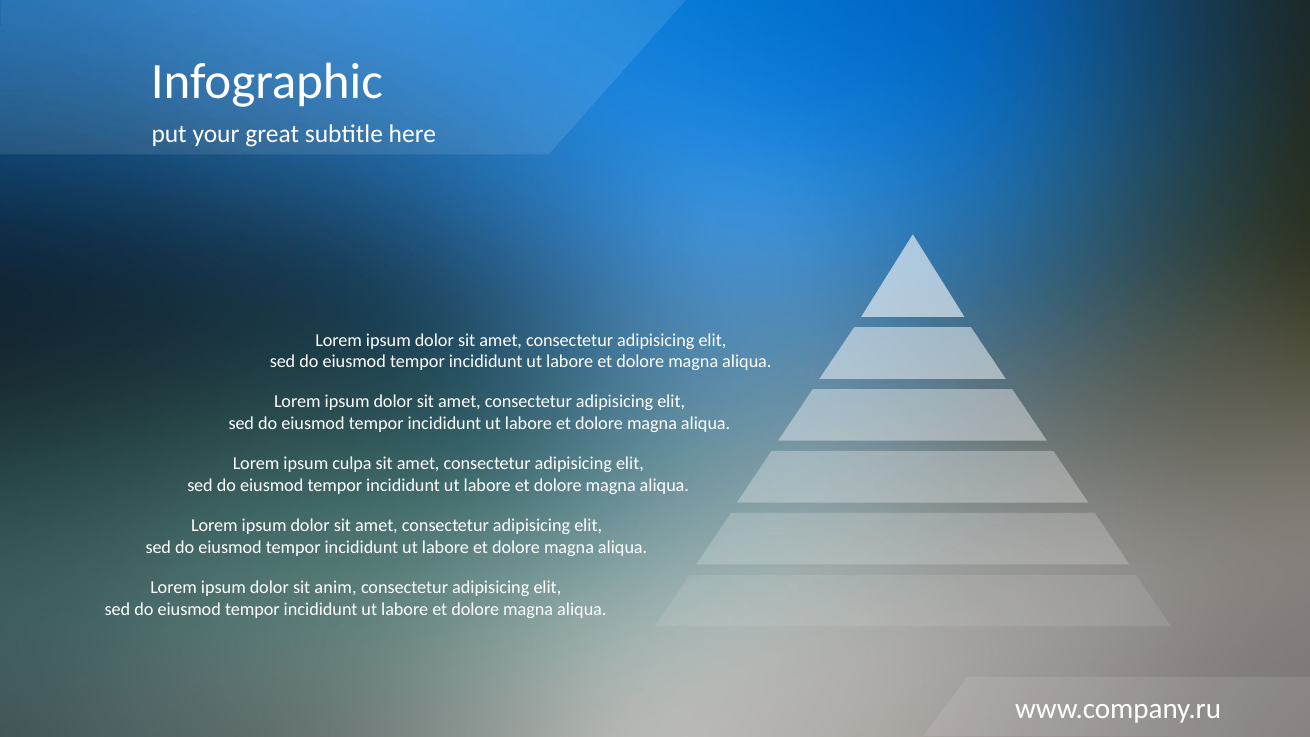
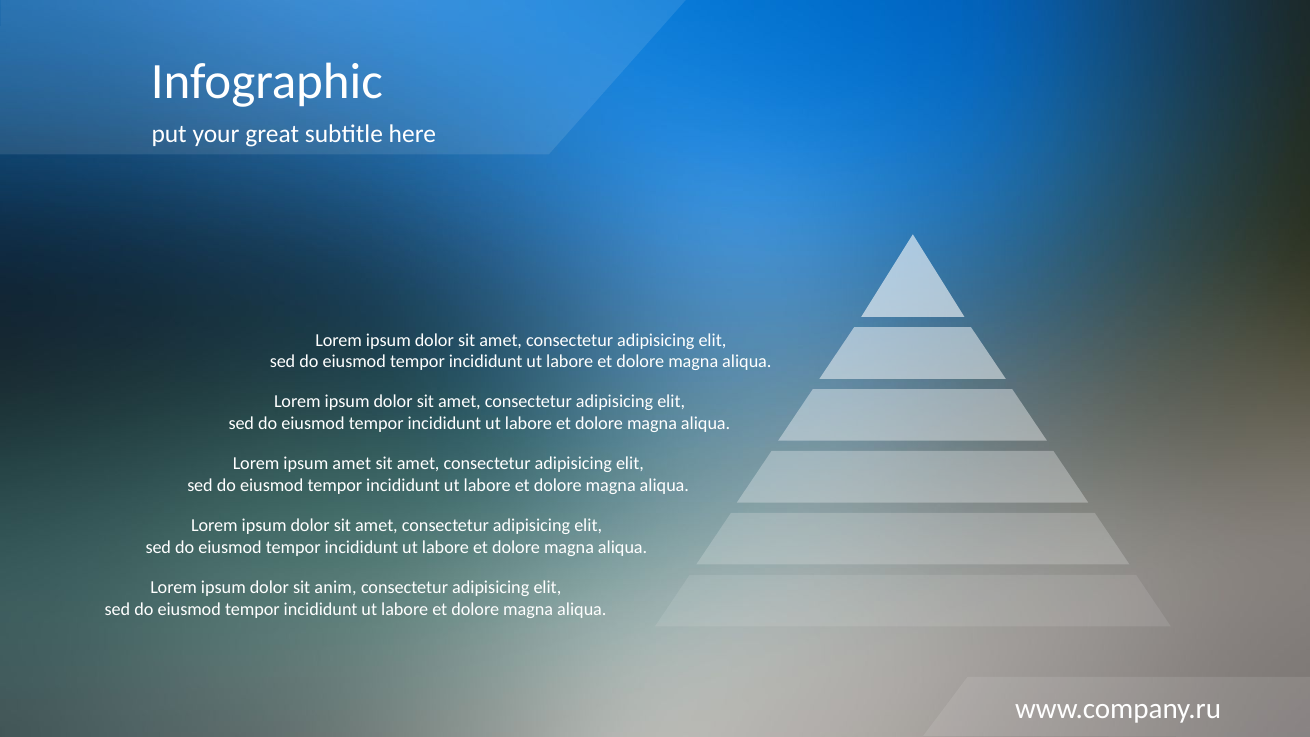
ipsum culpa: culpa -> amet
